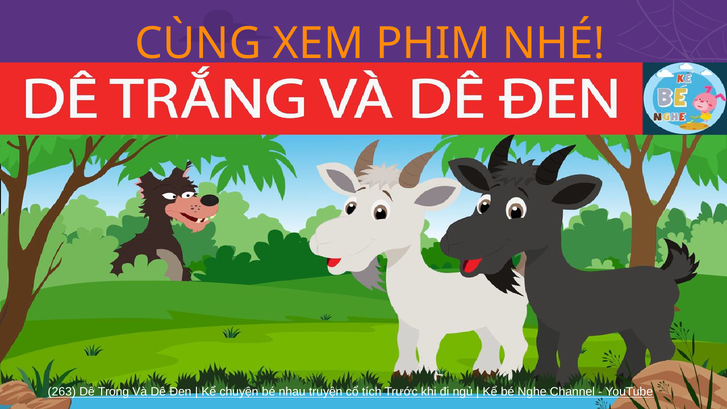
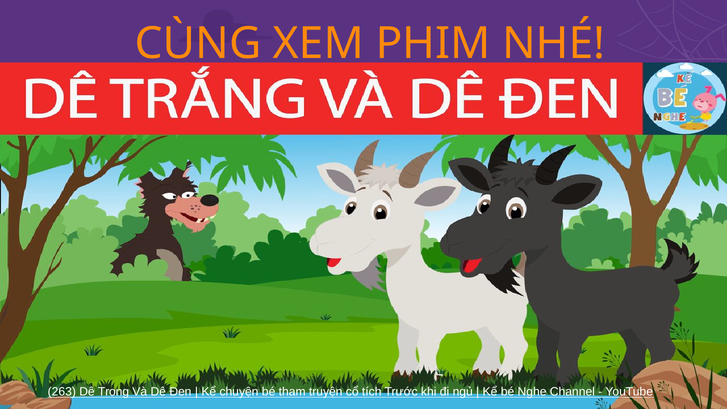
nhau: nhau -> tham
